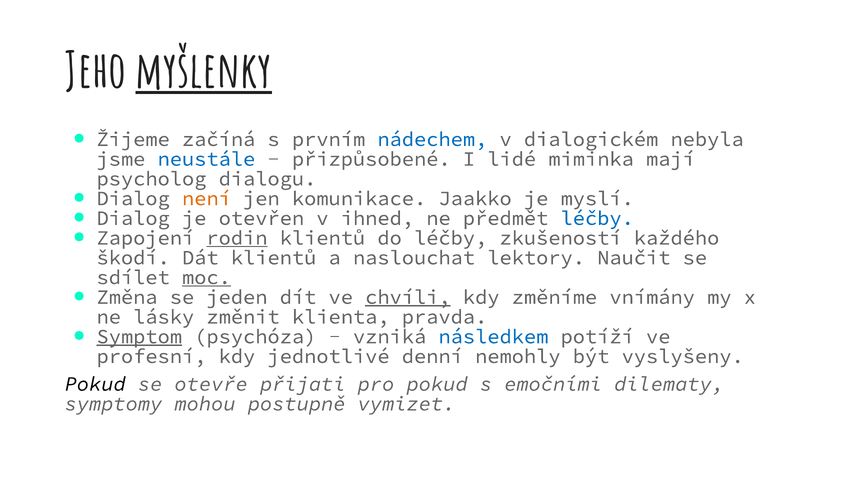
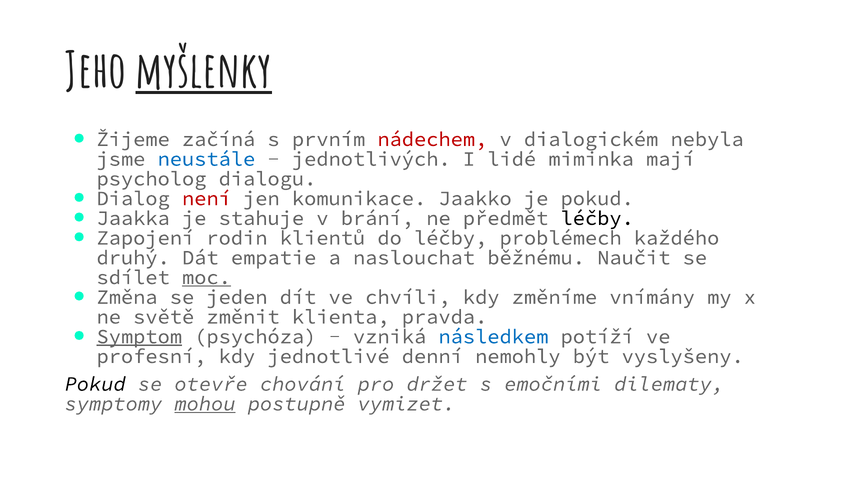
nádechem colour: blue -> red
přizpůsobené: přizpůsobené -> jednotlivých
není colour: orange -> red
je myslí: myslí -> pokud
Dialog at (133, 218): Dialog -> Jaakka
otevřen: otevřen -> stahuje
ihned: ihned -> brání
léčby at (597, 218) colour: blue -> black
rodin underline: present -> none
zkušeností: zkušeností -> problémech
škodí: škodí -> druhý
Dát klientů: klientů -> empatie
lektory: lektory -> běžnému
chvíli underline: present -> none
lásky: lásky -> světě
přijati: přijati -> chování
pro pokud: pokud -> držet
mohou underline: none -> present
